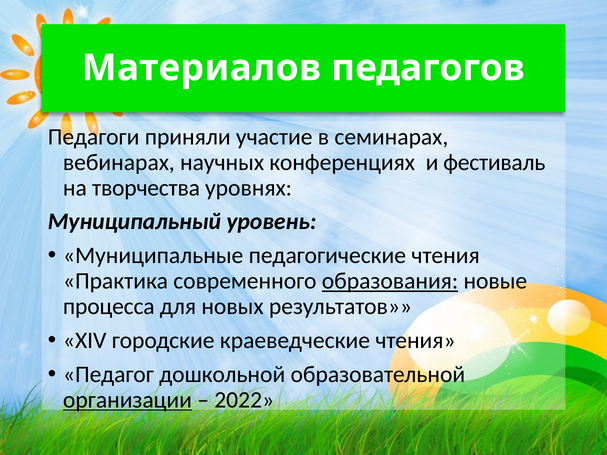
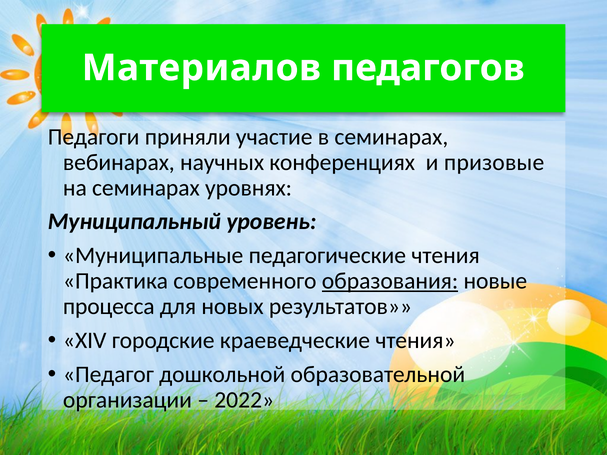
фестиваль: фестиваль -> призовые
на творчества: творчества -> семинарах
организации underline: present -> none
